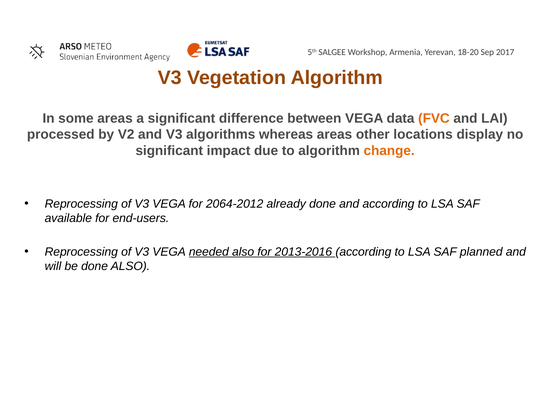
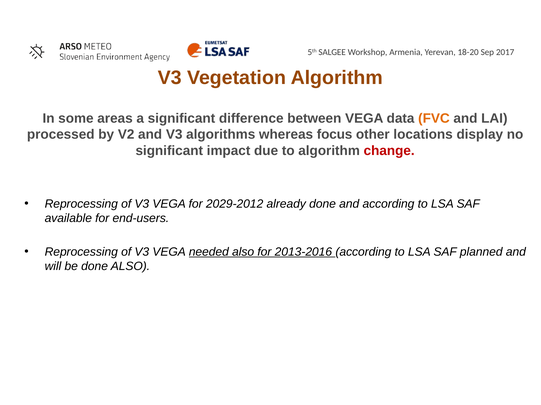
whereas areas: areas -> focus
change colour: orange -> red
2064-2012: 2064-2012 -> 2029-2012
